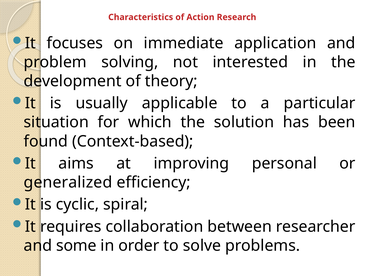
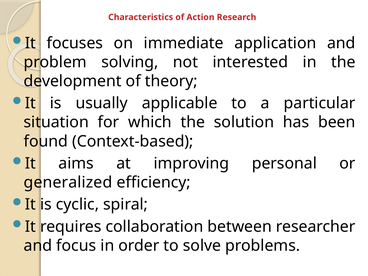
some: some -> focus
